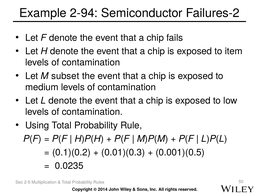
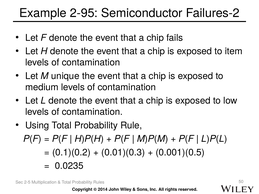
2-94: 2-94 -> 2-95
subset: subset -> unique
